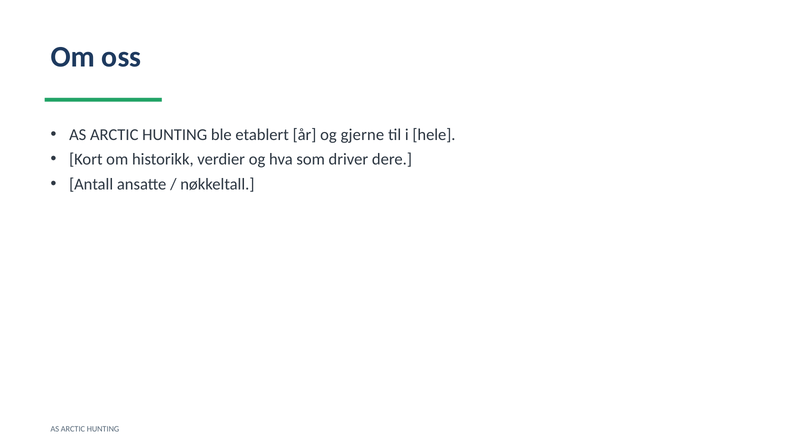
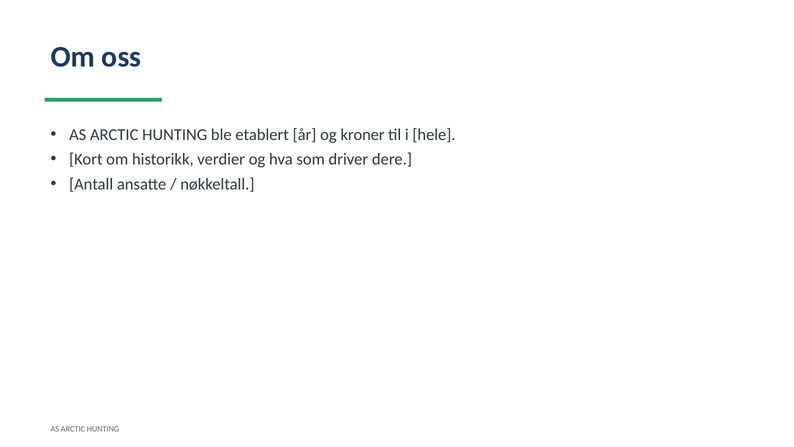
gjerne: gjerne -> kroner
